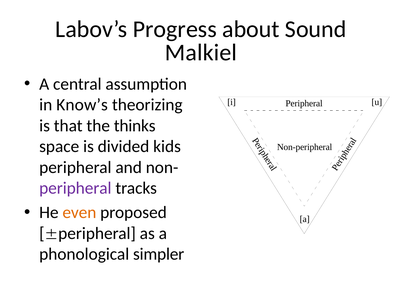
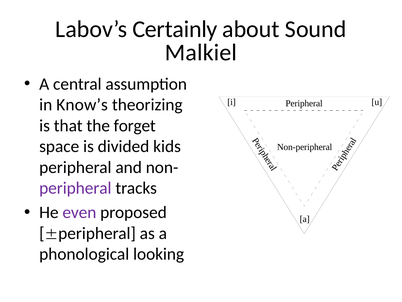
Progress: Progress -> Certainly
thinks: thinks -> forget
even colour: orange -> purple
simpler: simpler -> looking
